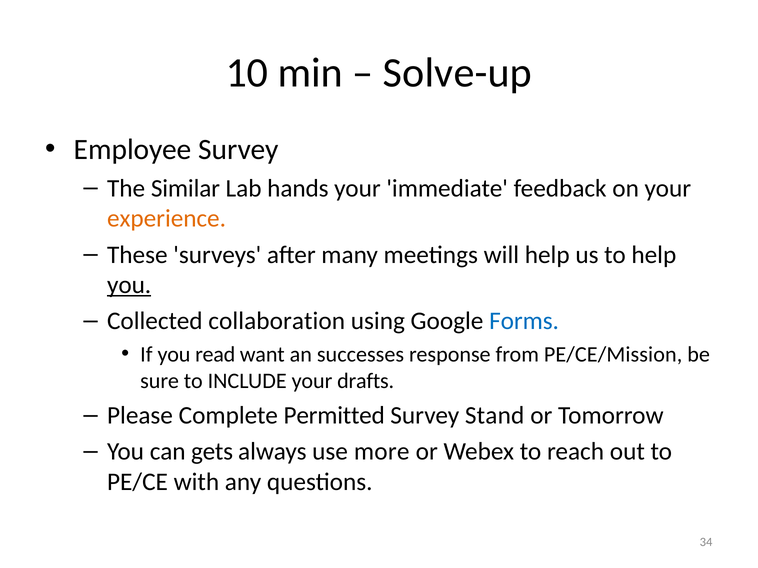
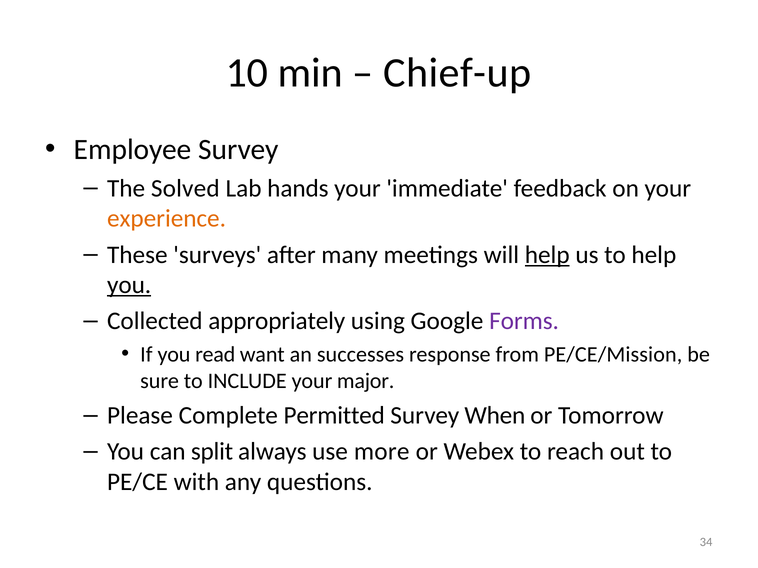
Solve-up: Solve-up -> Chief-up
Similar: Similar -> Solved
help at (547, 255) underline: none -> present
collaboration: collaboration -> appropriately
Forms colour: blue -> purple
drafts: drafts -> major
Stand: Stand -> When
gets: gets -> split
